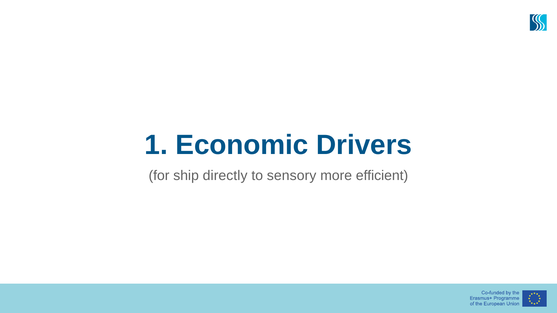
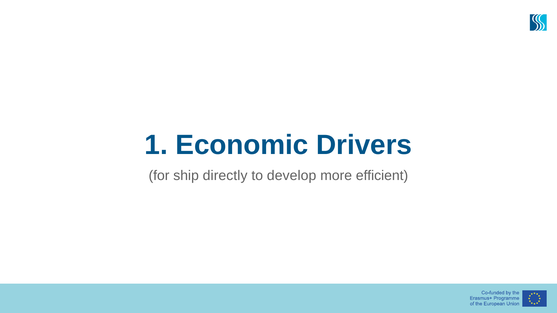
sensory: sensory -> develop
